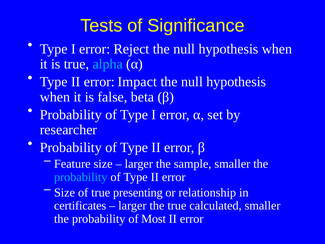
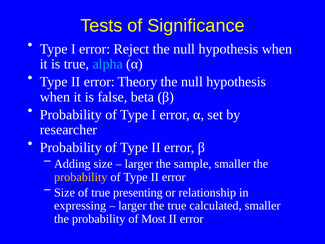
Impact: Impact -> Theory
Feature: Feature -> Adding
probability at (81, 177) colour: light blue -> yellow
certificates: certificates -> expressing
